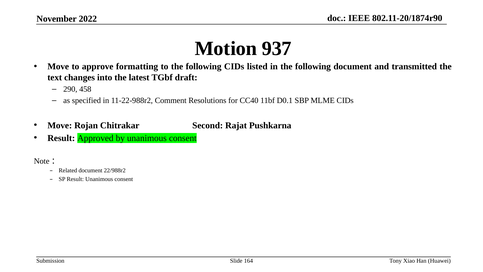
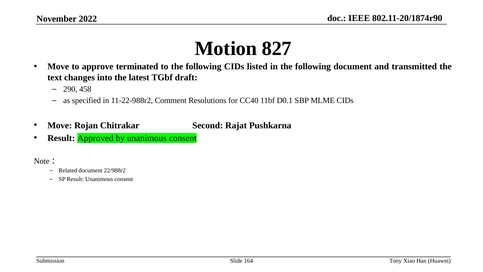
937: 937 -> 827
formatting: formatting -> terminated
